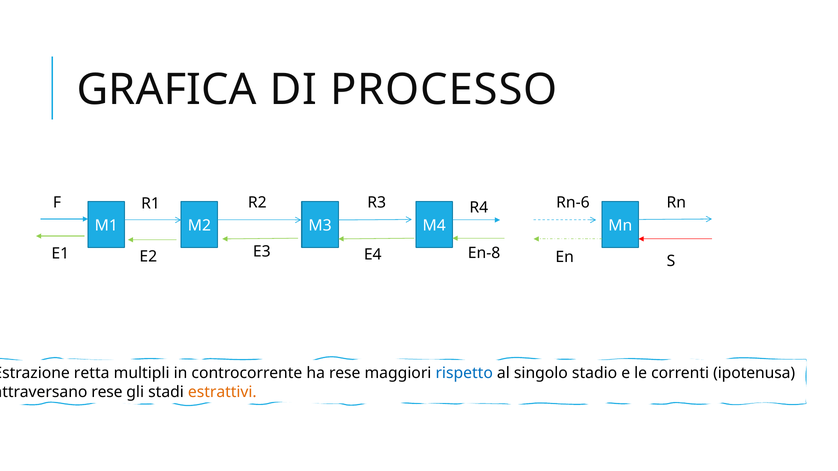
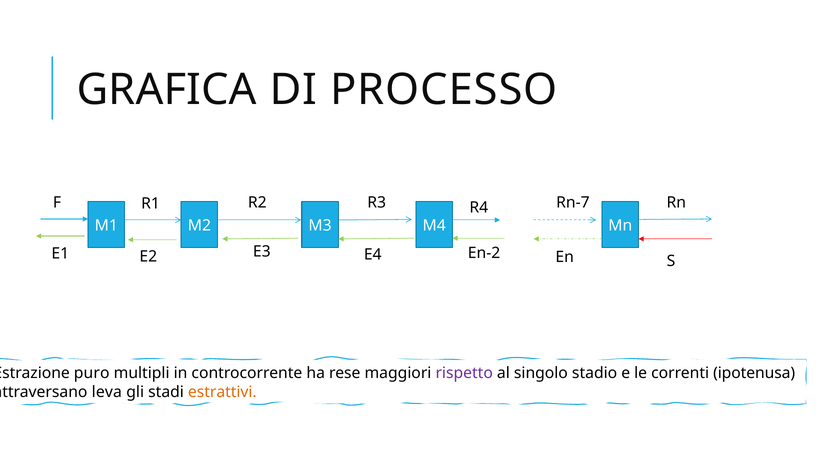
Rn-6: Rn-6 -> Rn-7
En-8: En-8 -> En-2
retta: retta -> puro
rispetto colour: blue -> purple
rese at (107, 392): rese -> leva
